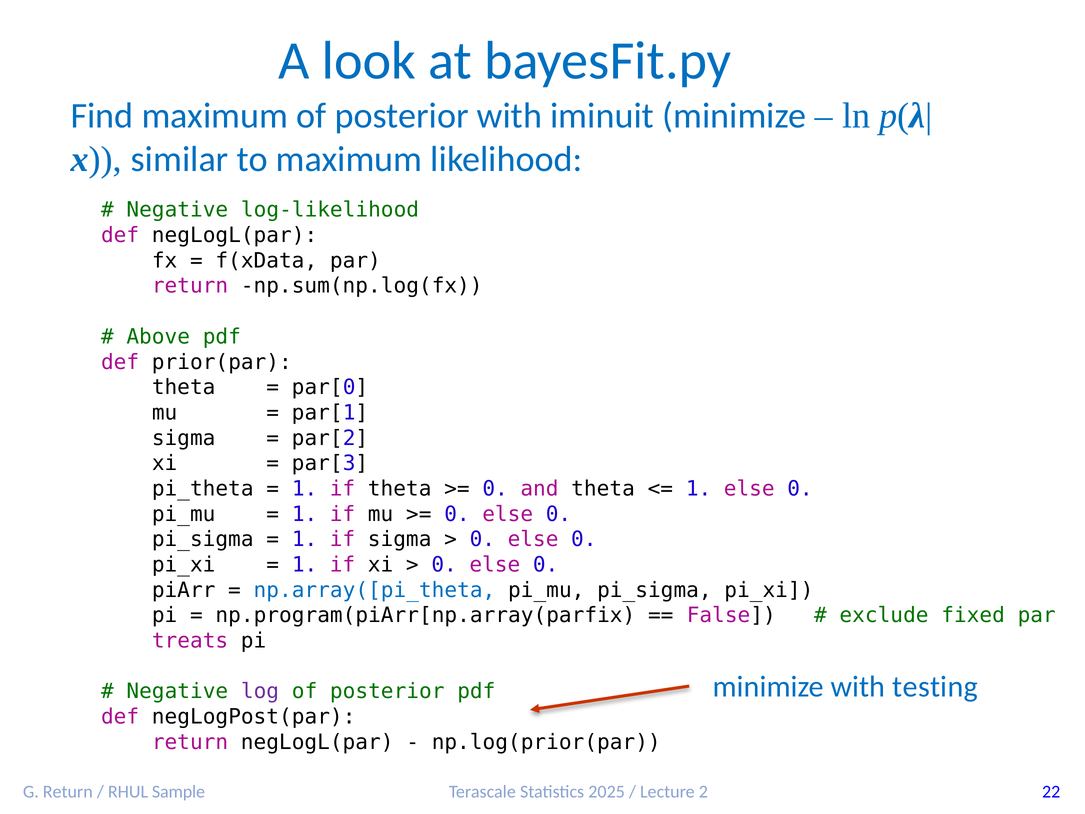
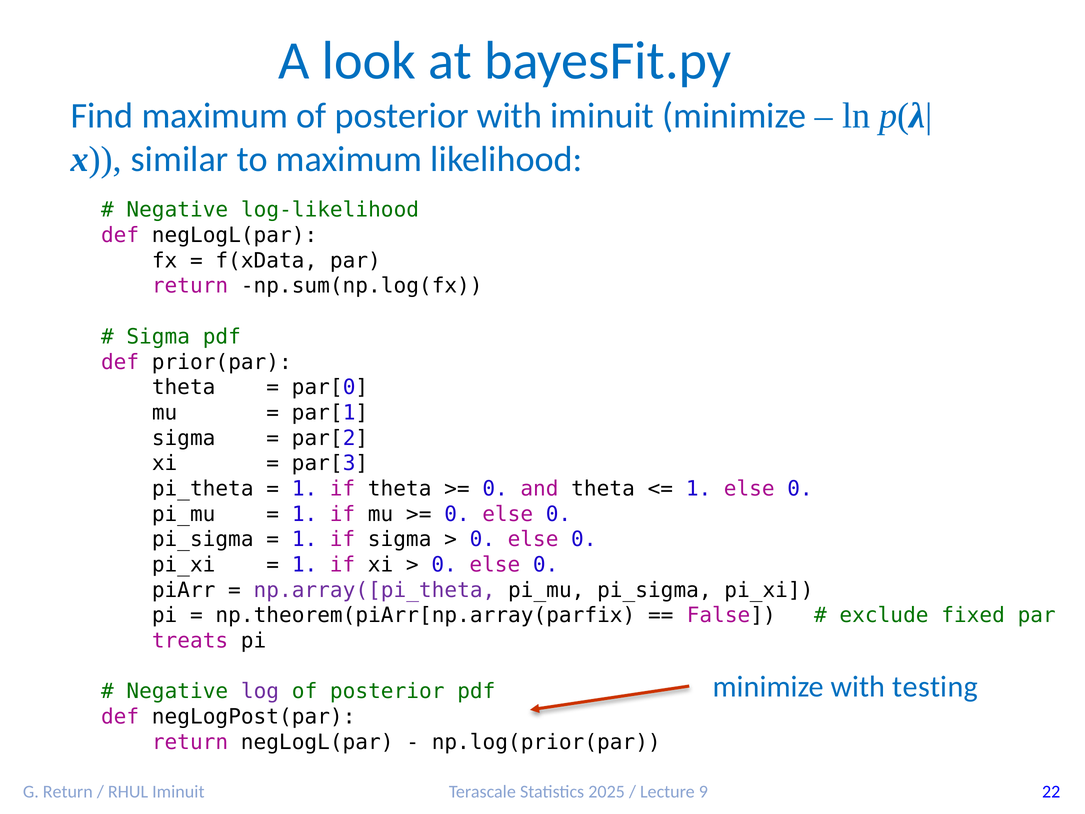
Above at (158, 337): Above -> Sigma
np.array([pi_theta colour: blue -> purple
np.program(piArr[np.array(parfix: np.program(piArr[np.array(parfix -> np.theorem(piArr[np.array(parfix
RHUL Sample: Sample -> Iminuit
2: 2 -> 9
